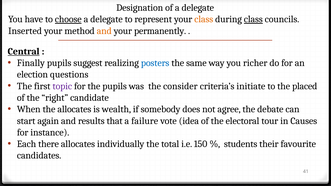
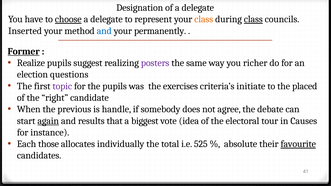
and at (104, 31) colour: orange -> blue
Central: Central -> Former
Finally: Finally -> Realize
posters colour: blue -> purple
consider: consider -> exercises
the allocates: allocates -> previous
wealth: wealth -> handle
again underline: none -> present
failure: failure -> biggest
there: there -> those
150: 150 -> 525
students: students -> absolute
favourite underline: none -> present
